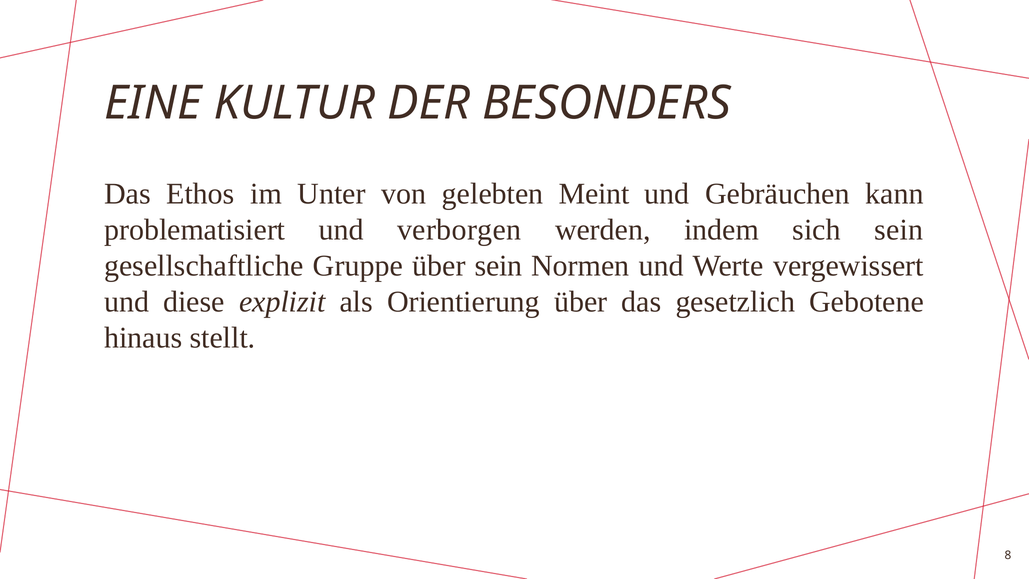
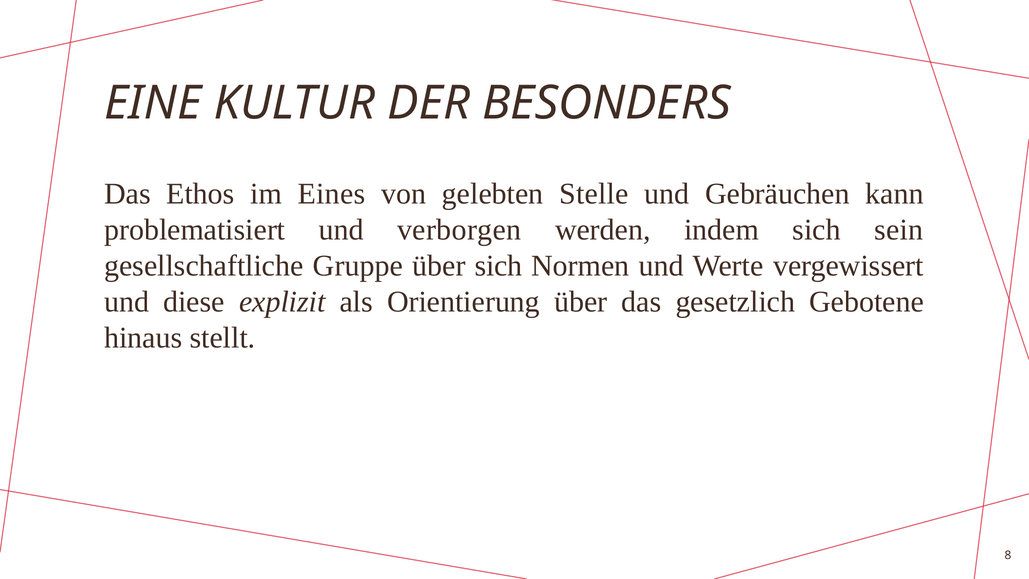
Unter: Unter -> Eines
Meint: Meint -> Stelle
über sein: sein -> sich
